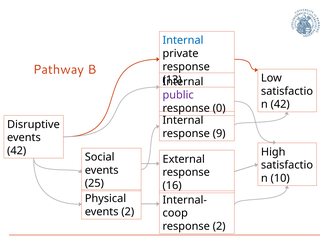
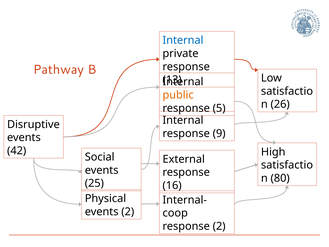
public colour: purple -> orange
42 at (280, 104): 42 -> 26
0: 0 -> 5
10: 10 -> 80
